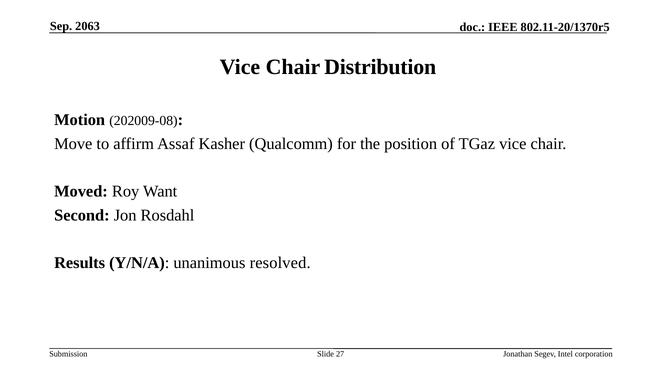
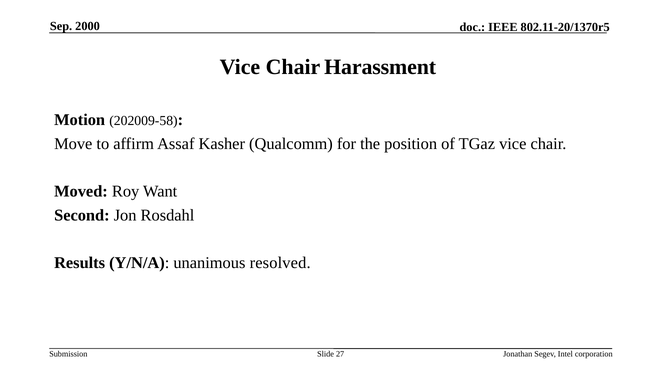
2063: 2063 -> 2000
Distribution: Distribution -> Harassment
202009-08: 202009-08 -> 202009-58
